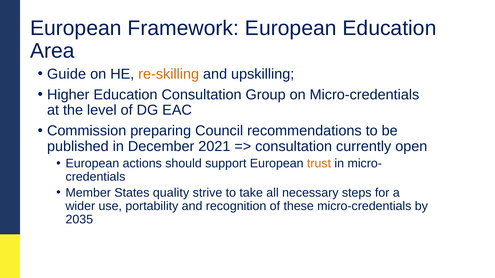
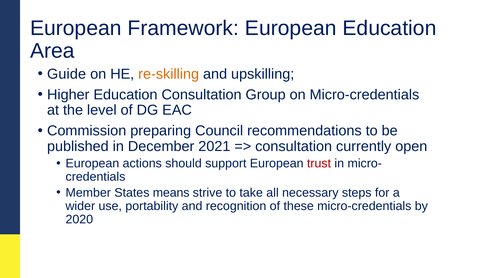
trust colour: orange -> red
quality: quality -> means
2035: 2035 -> 2020
